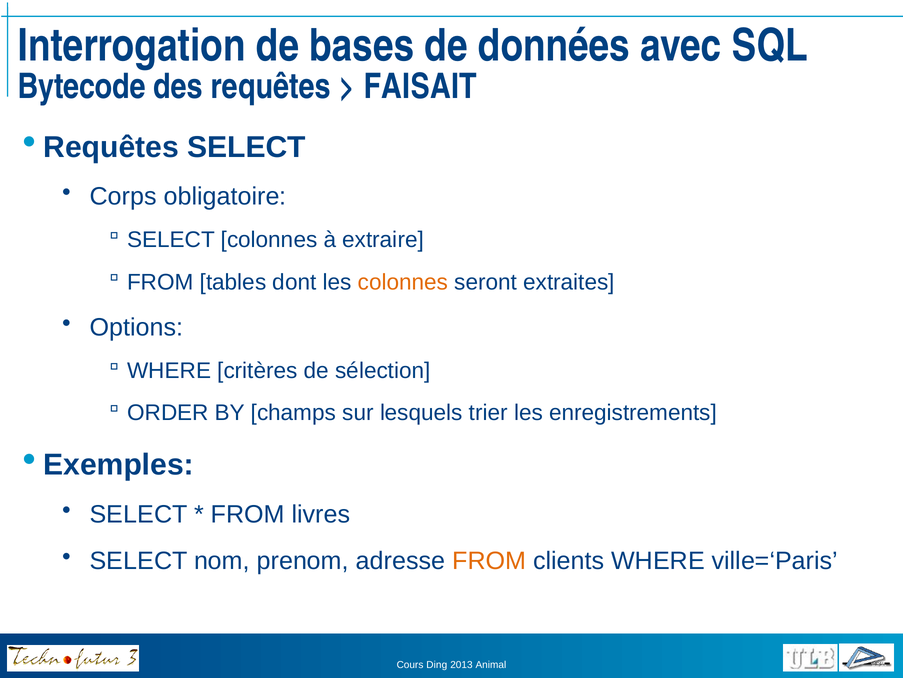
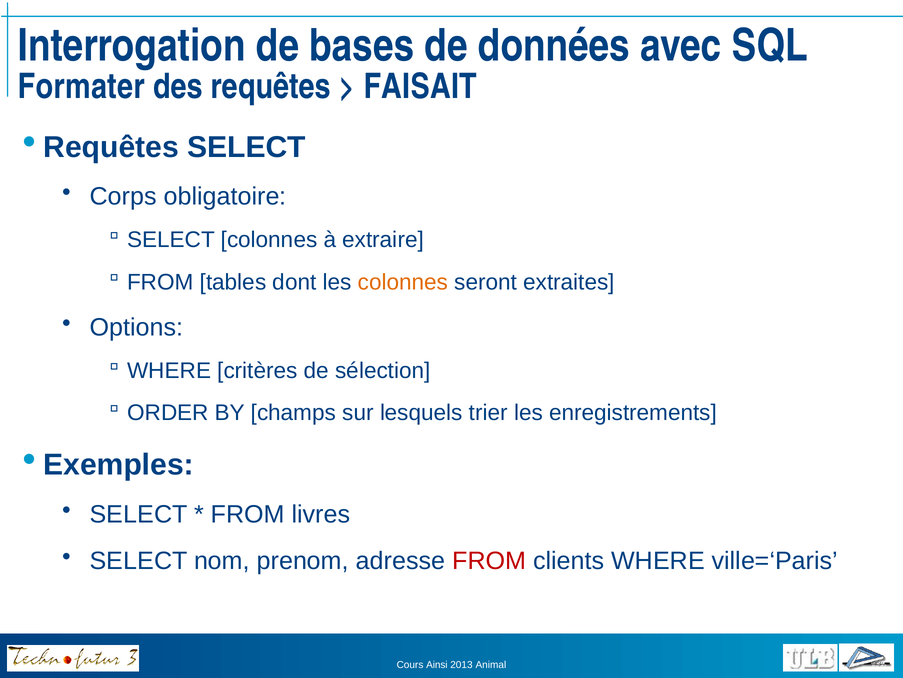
Bytecode: Bytecode -> Formater
FROM at (489, 560) colour: orange -> red
Ding: Ding -> Ainsi
